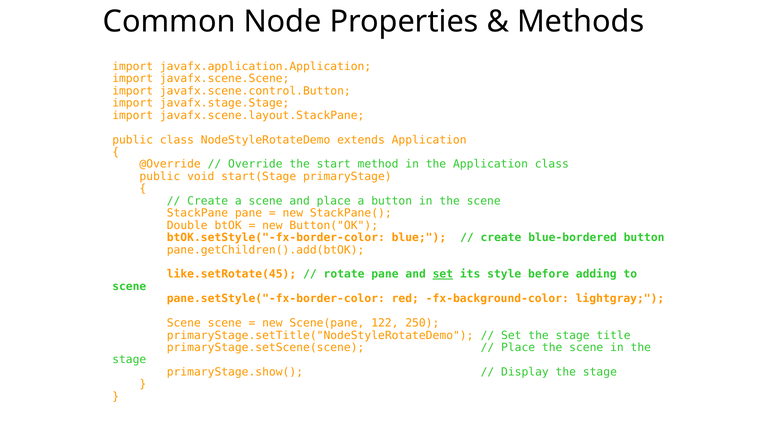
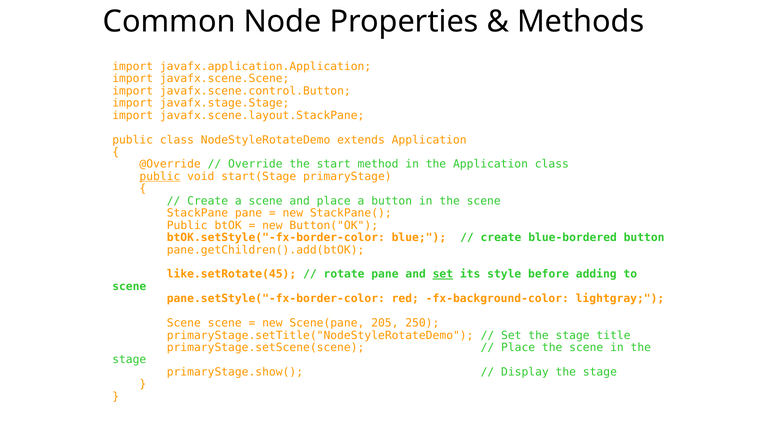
public at (160, 176) underline: none -> present
Double at (187, 225): Double -> Public
122: 122 -> 205
